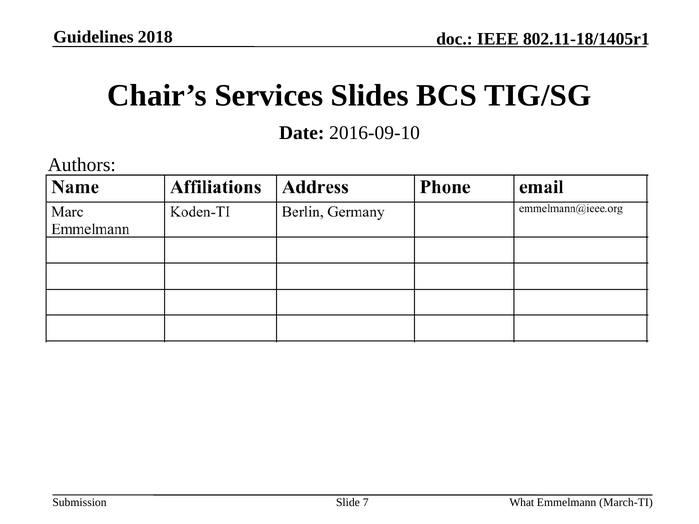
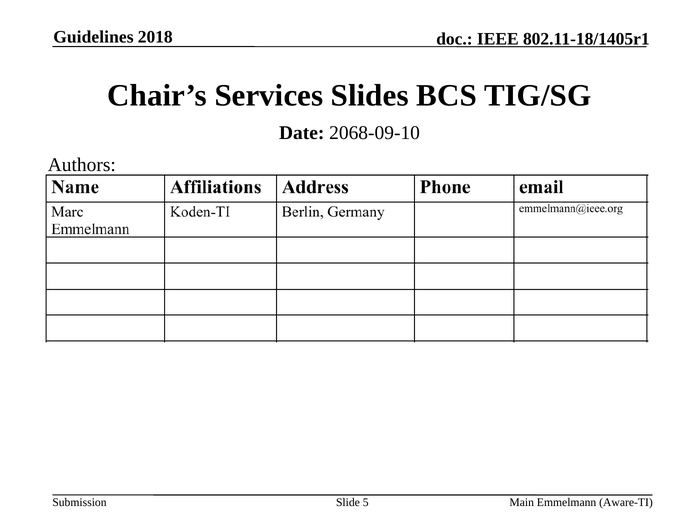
2016-09-10: 2016-09-10 -> 2068-09-10
7: 7 -> 5
What: What -> Main
March-TI: March-TI -> Aware-TI
